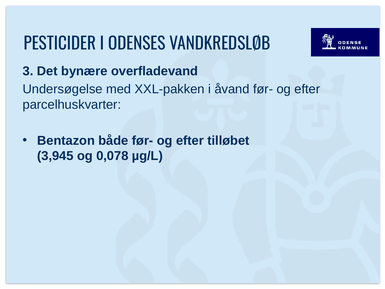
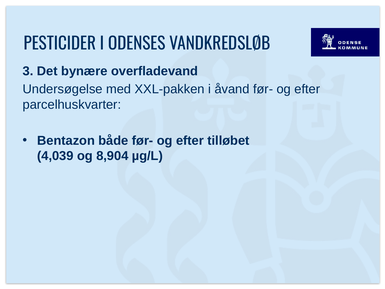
3,945: 3,945 -> 4,039
0,078: 0,078 -> 8,904
